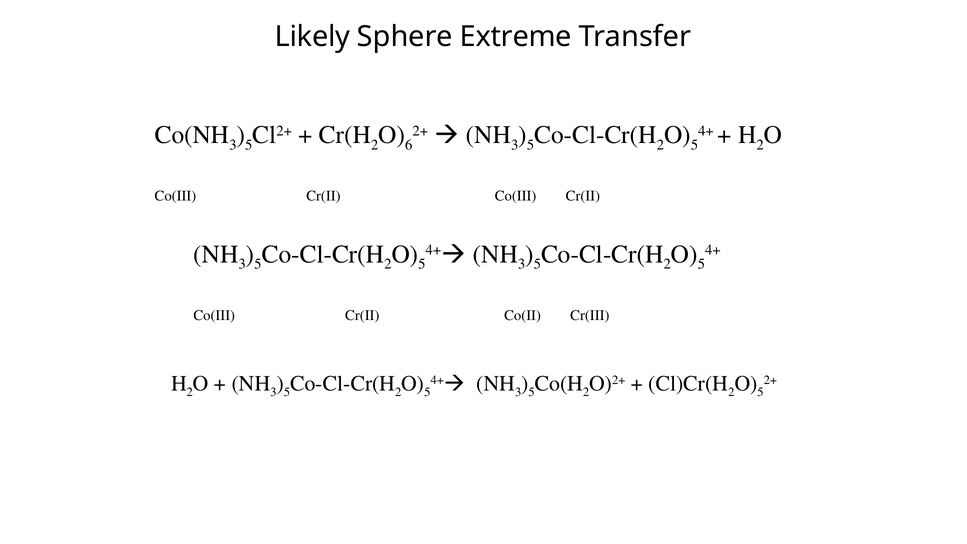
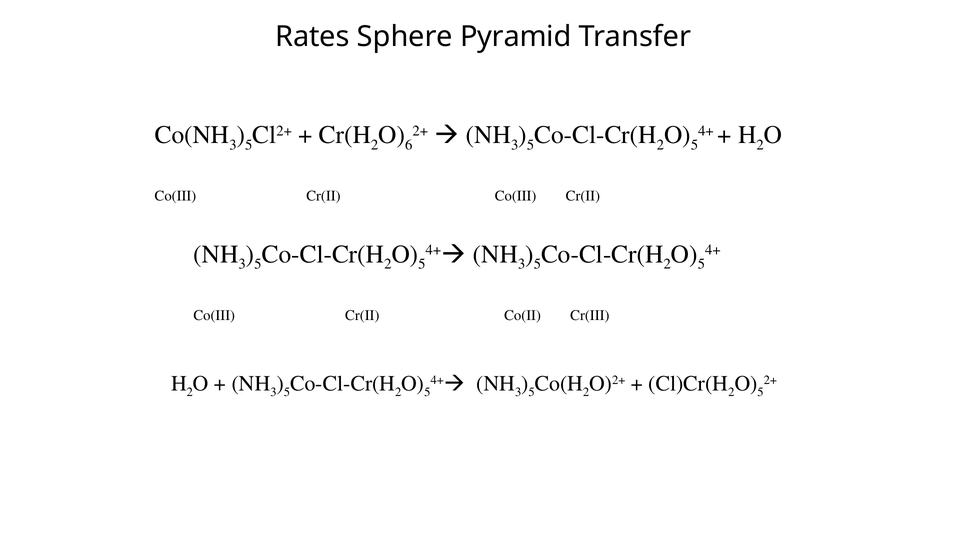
Likely: Likely -> Rates
Extreme: Extreme -> Pyramid
